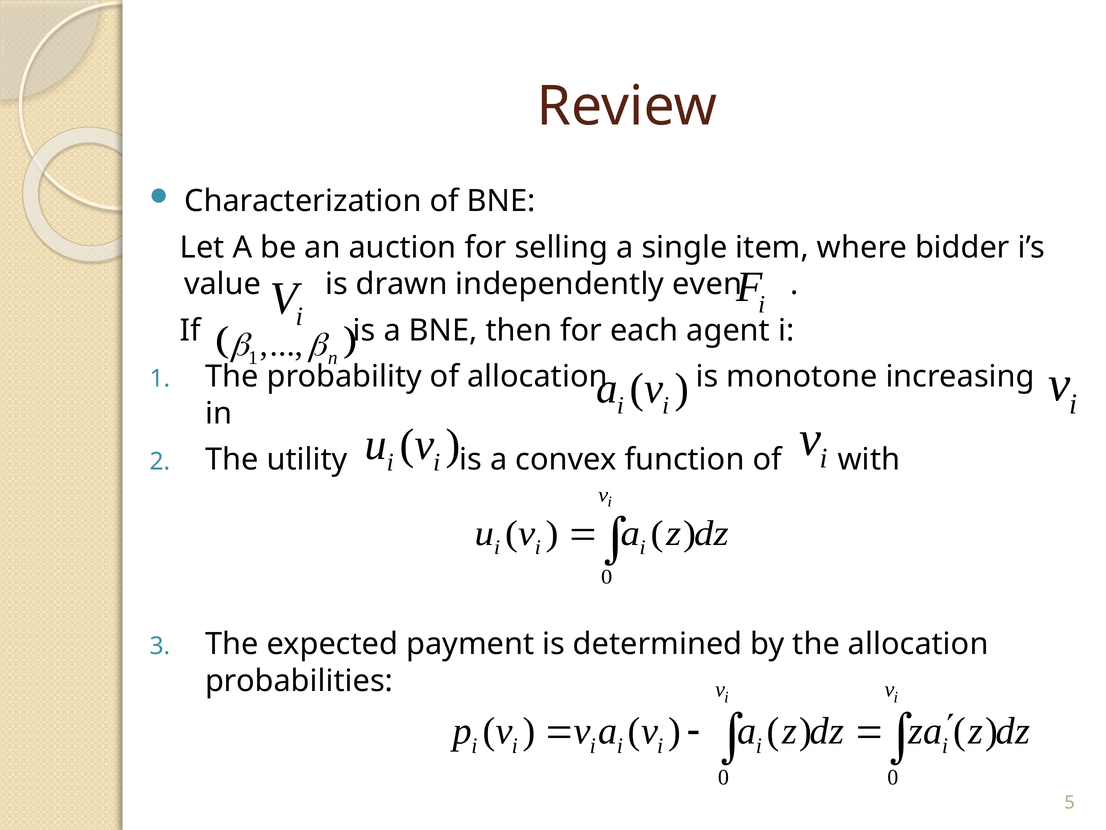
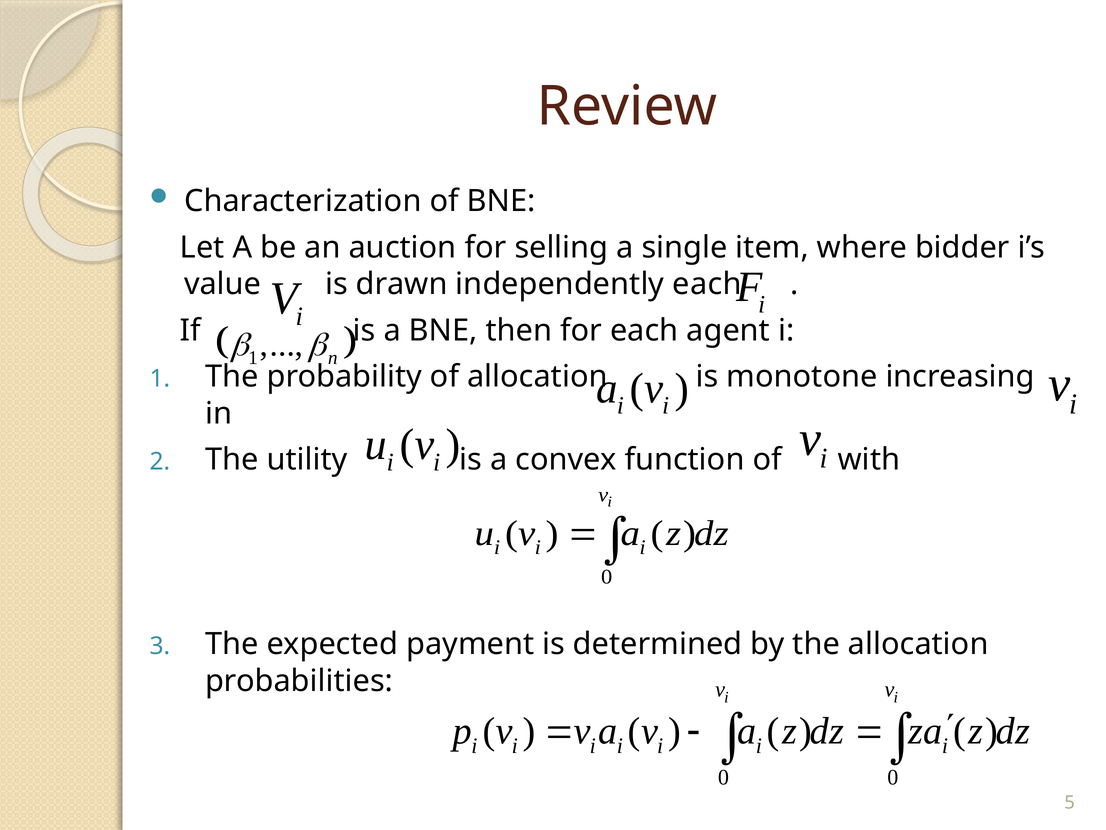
independently even: even -> each
